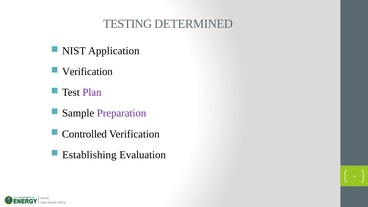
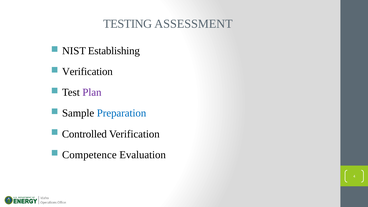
DETERMINED: DETERMINED -> ASSESSMENT
Application: Application -> Establishing
Preparation colour: purple -> blue
Establishing: Establishing -> Competence
